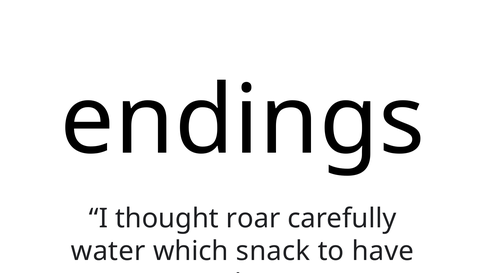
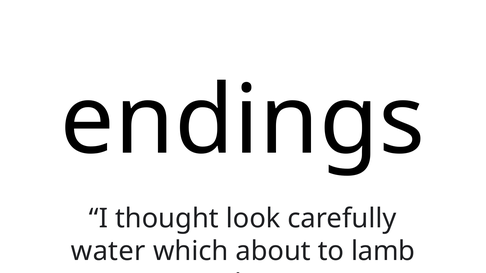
roar: roar -> look
snack: snack -> about
have: have -> lamb
